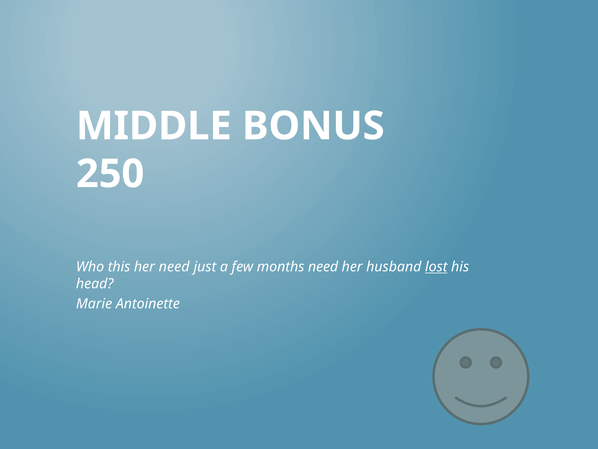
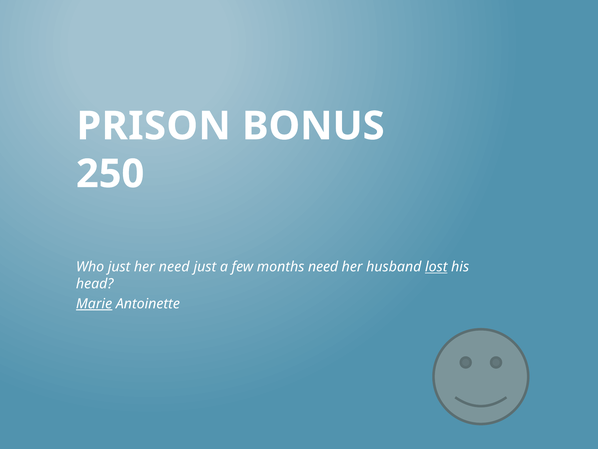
MIDDLE: MIDDLE -> PRISON
Who this: this -> just
Marie underline: none -> present
